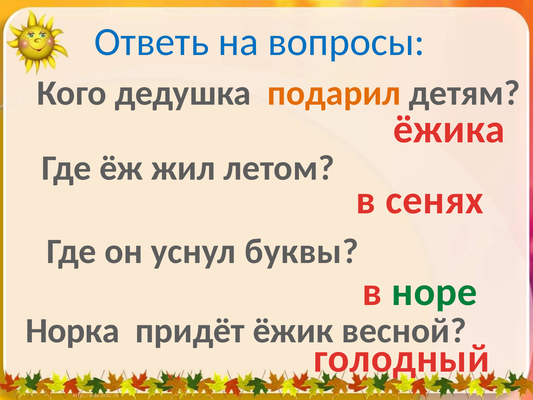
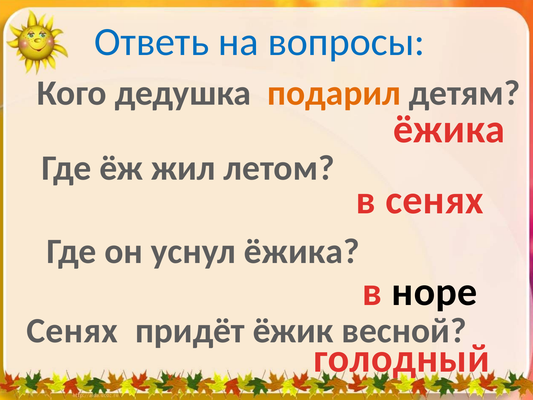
уснул буквы: буквы -> ёжика
норе colour: green -> black
Норка at (73, 330): Норка -> Сенях
